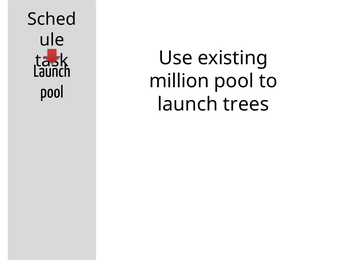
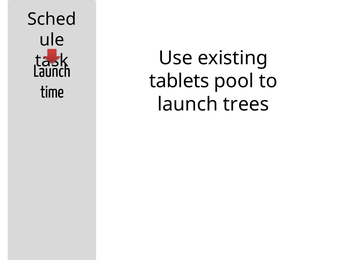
million: million -> tablets
pool at (52, 92): pool -> time
